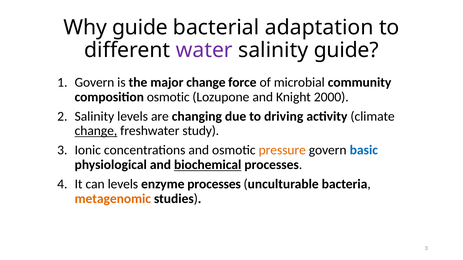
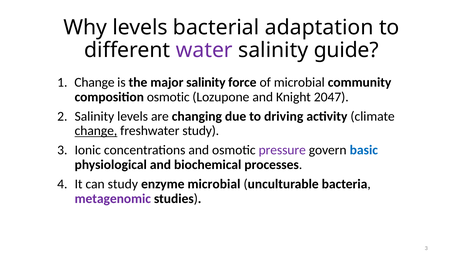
Why guide: guide -> levels
Govern at (94, 82): Govern -> Change
major change: change -> salinity
2000: 2000 -> 2047
pressure colour: orange -> purple
biochemical underline: present -> none
can levels: levels -> study
enzyme processes: processes -> microbial
metagenomic colour: orange -> purple
